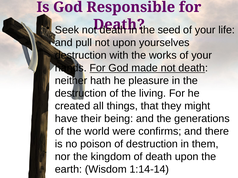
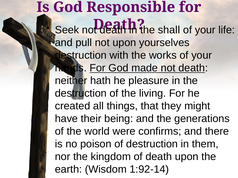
seed: seed -> shall
1:14-14: 1:14-14 -> 1:92-14
